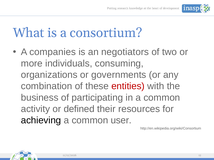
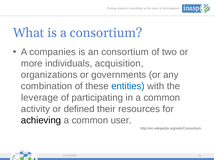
an negotiators: negotiators -> consortium
consuming: consuming -> acquisition
entities colour: red -> blue
business: business -> leverage
